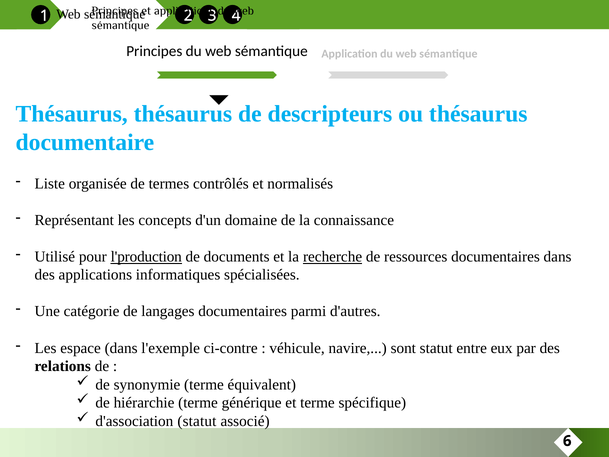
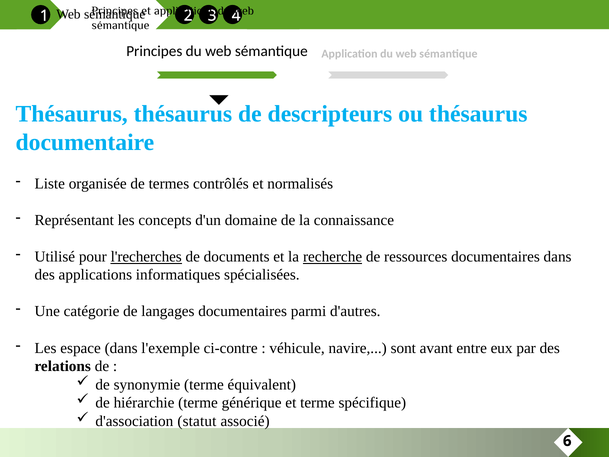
l'production: l'production -> l'recherches
sont statut: statut -> avant
